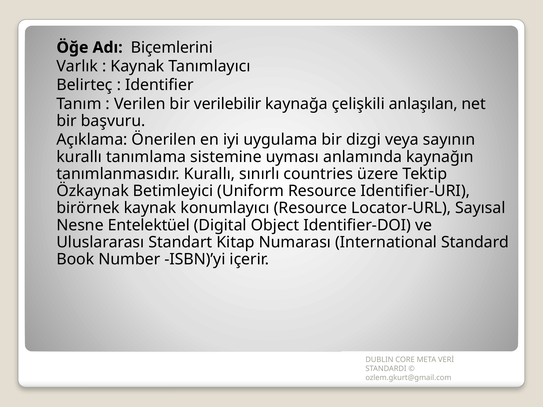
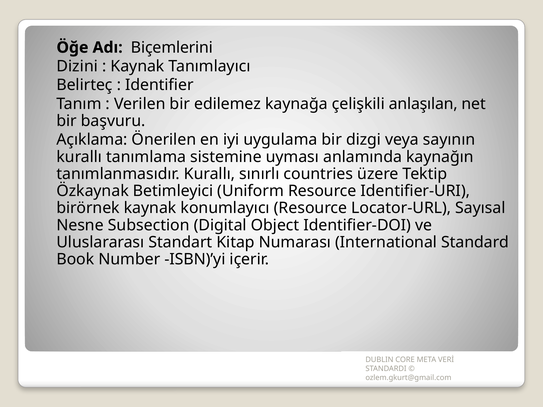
Varlık: Varlık -> Dizini
verilebilir: verilebilir -> edilemez
Entelektüel: Entelektüel -> Subsection
